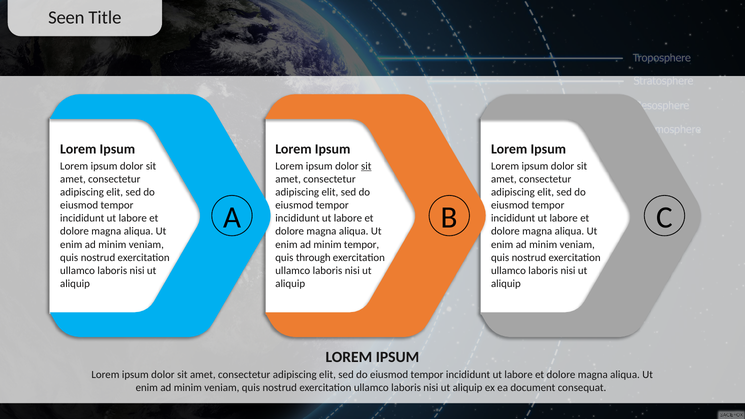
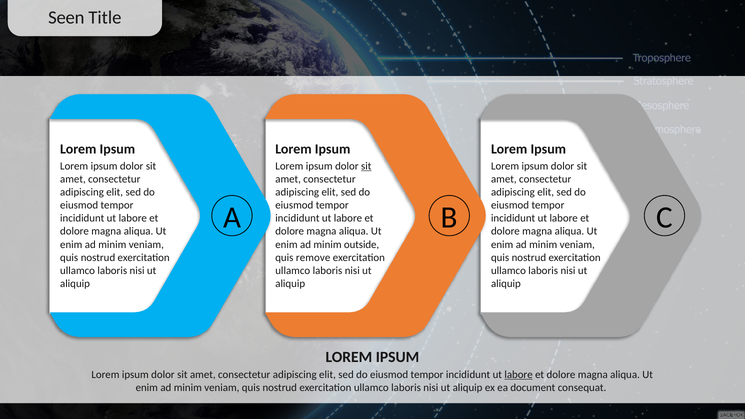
minim tempor: tempor -> outside
through: through -> remove
labore at (519, 375) underline: none -> present
